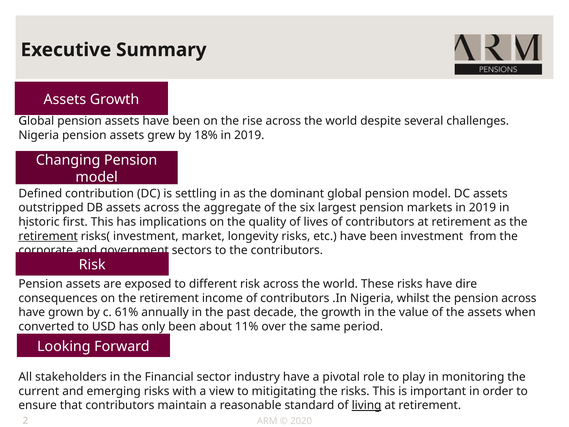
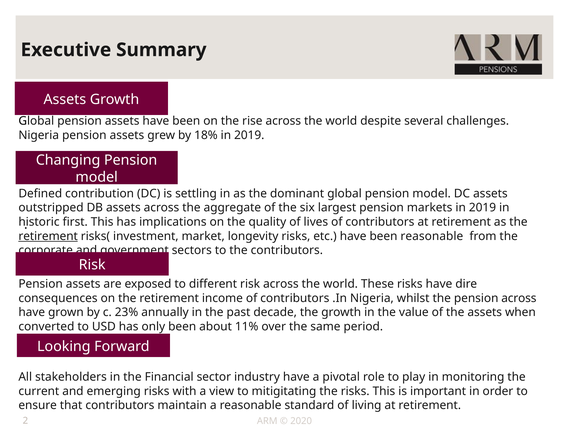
been investment: investment -> reasonable
61%: 61% -> 23%
living underline: present -> none
